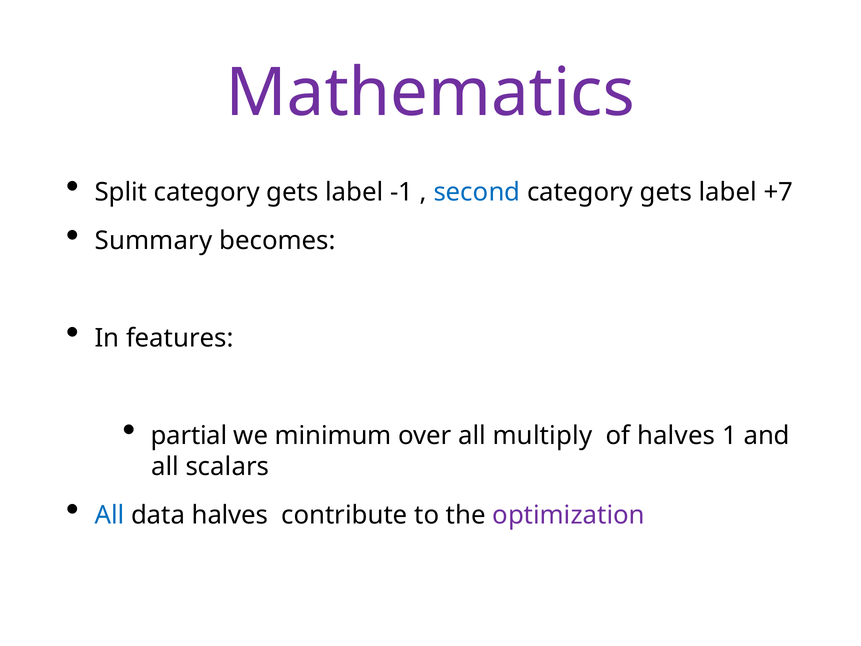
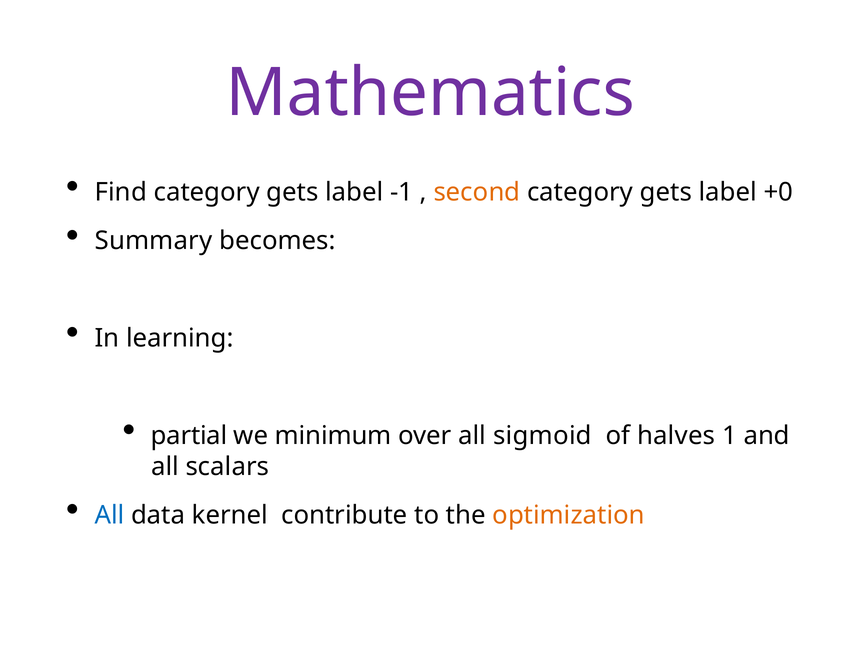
Split: Split -> Find
second colour: blue -> orange
+7: +7 -> +0
features: features -> learning
multiply: multiply -> sigmoid
data halves: halves -> kernel
optimization colour: purple -> orange
